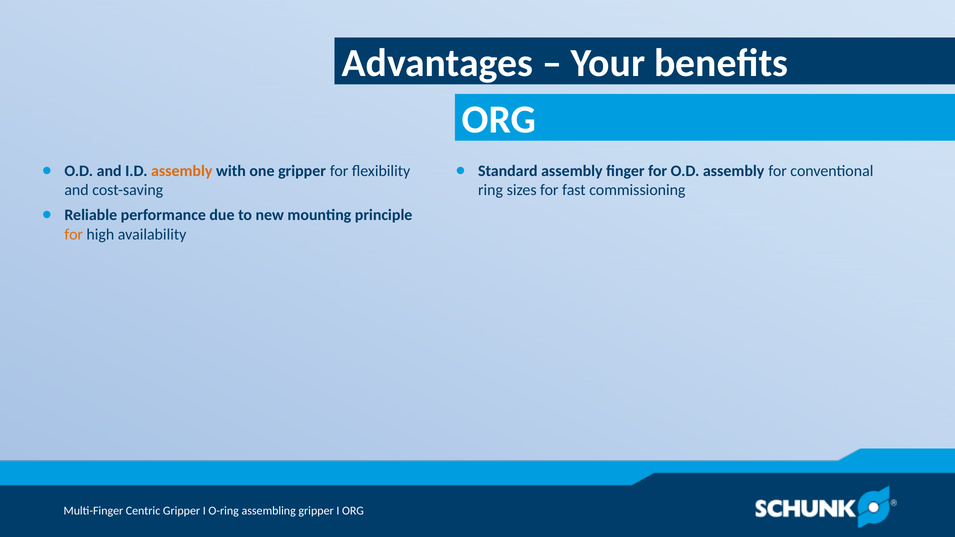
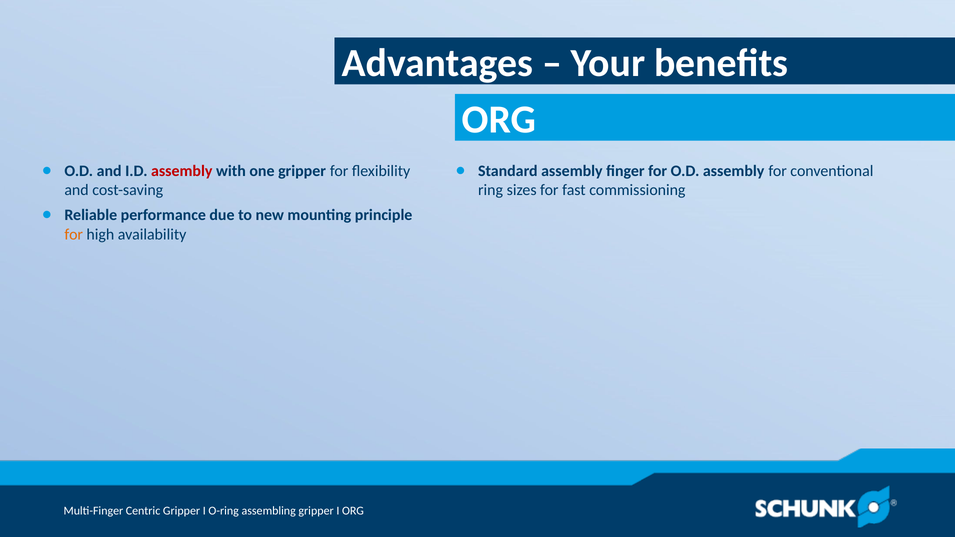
assembly at (182, 171) colour: orange -> red
